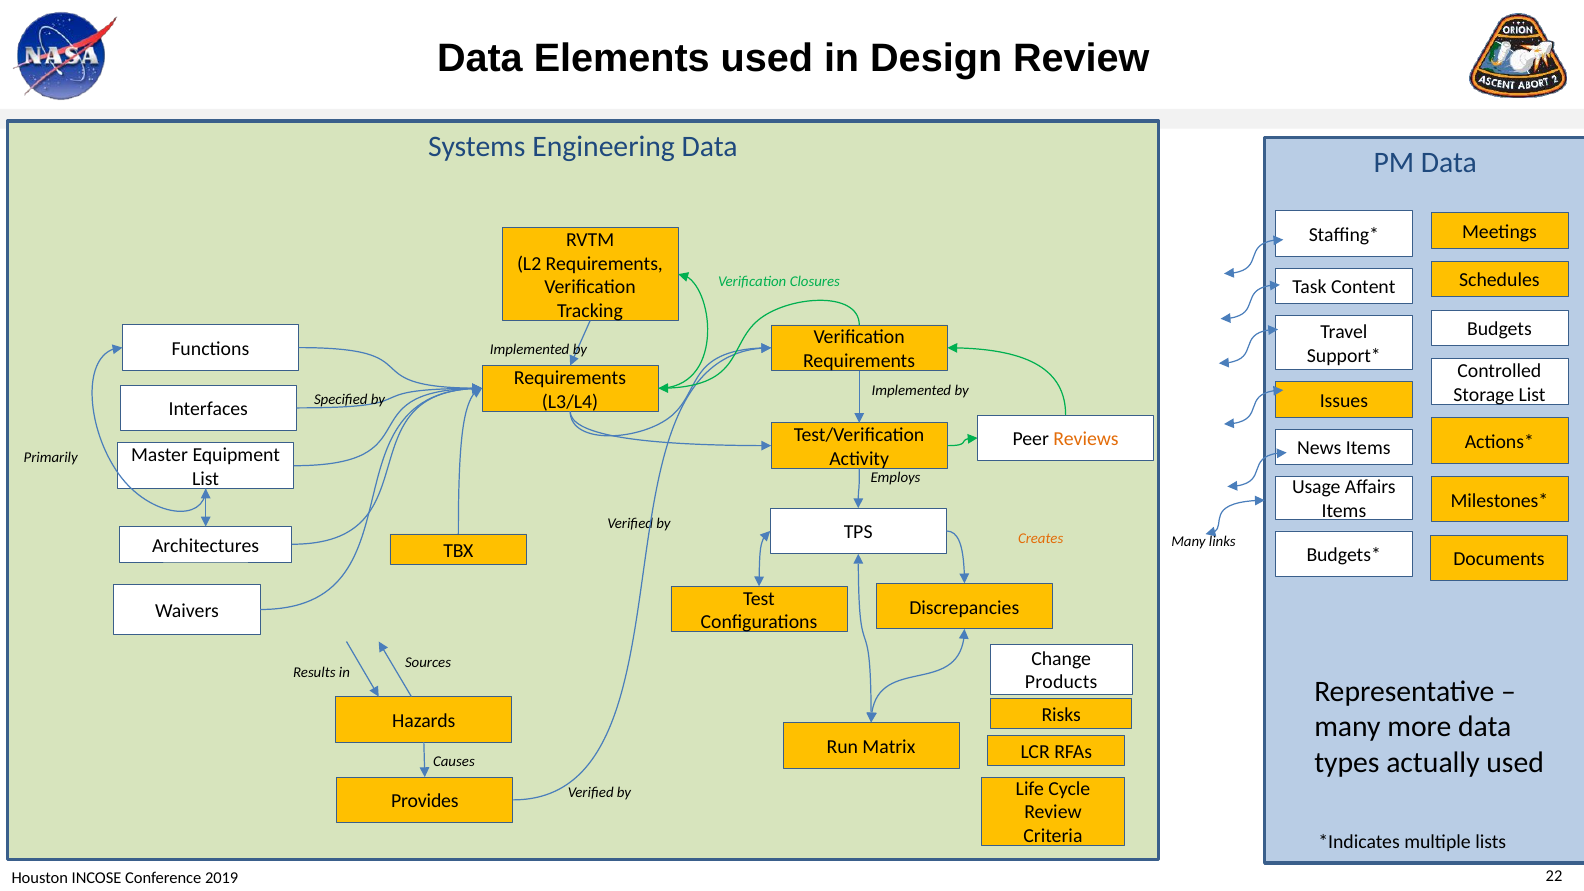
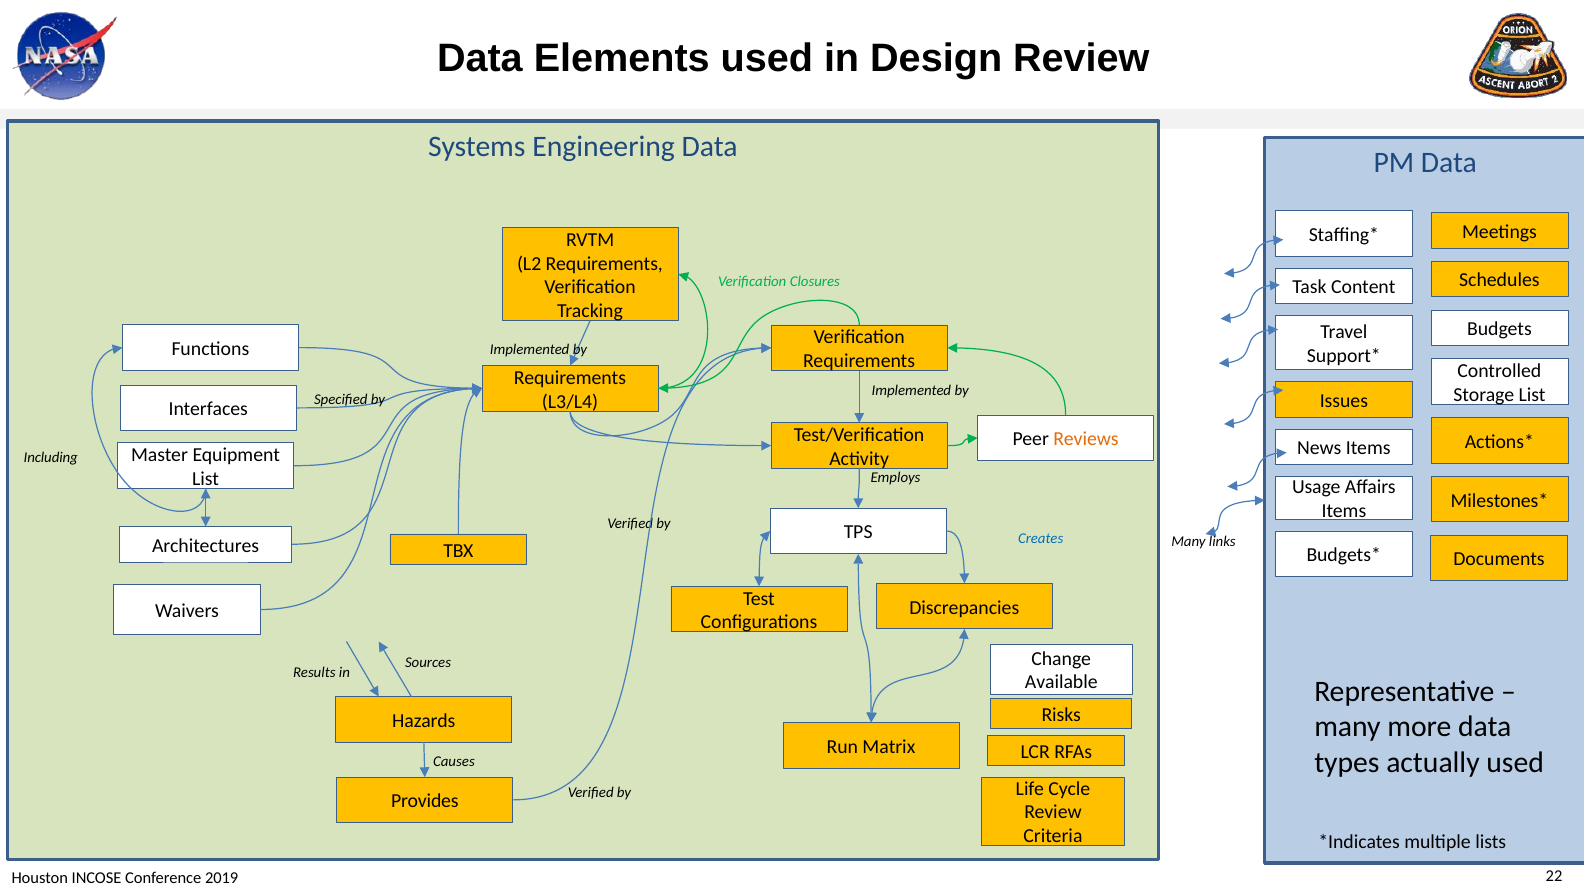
Primarily: Primarily -> Including
Creates colour: orange -> blue
Products: Products -> Available
